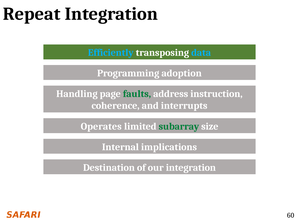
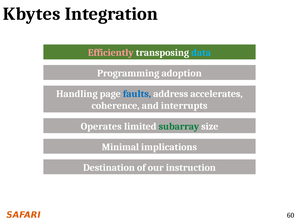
Repeat: Repeat -> Kbytes
Efficiently colour: light blue -> pink
faults colour: green -> blue
instruction: instruction -> accelerates
Internal: Internal -> Minimal
our integration: integration -> instruction
